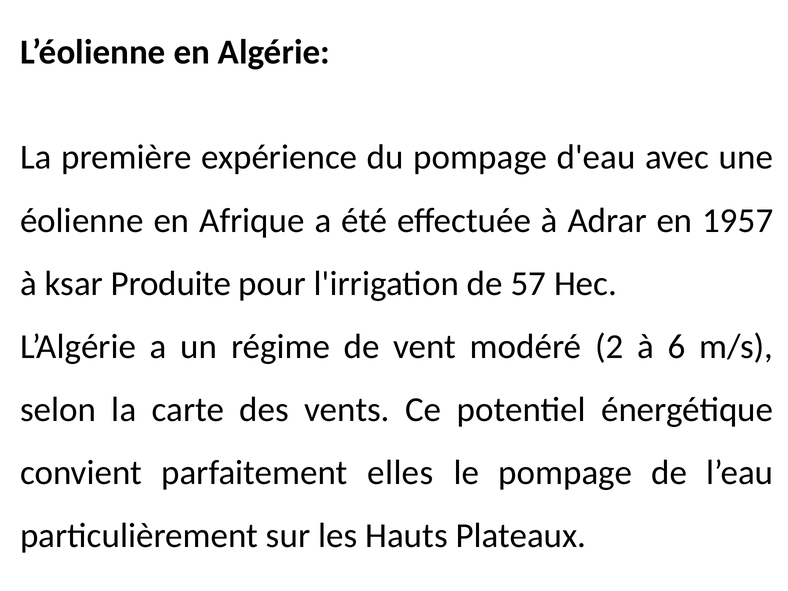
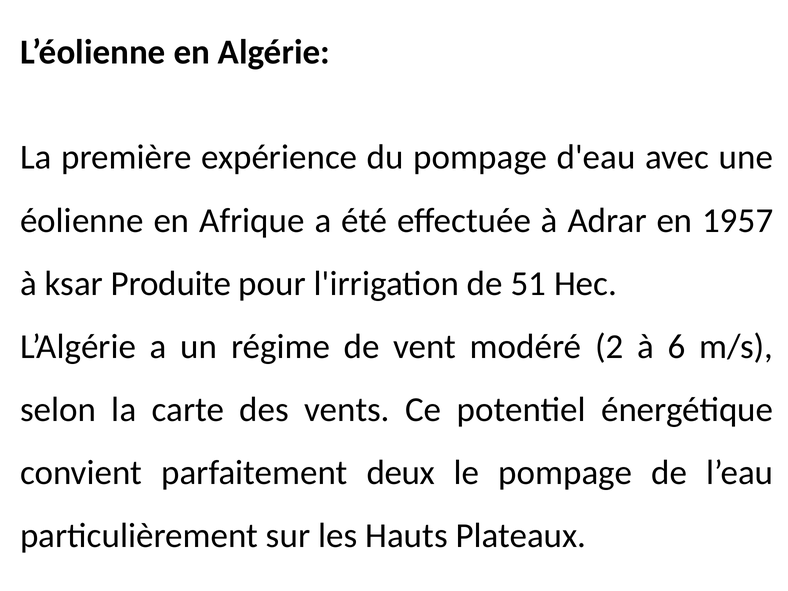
57: 57 -> 51
elles: elles -> deux
